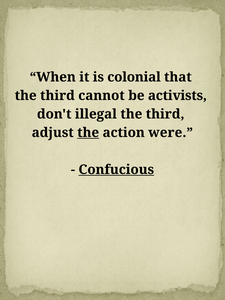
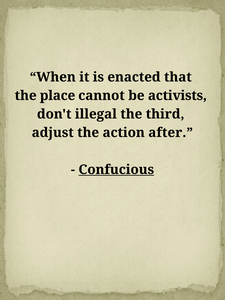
colonial: colonial -> enacted
third at (57, 96): third -> place
the at (88, 133) underline: present -> none
were: were -> after
